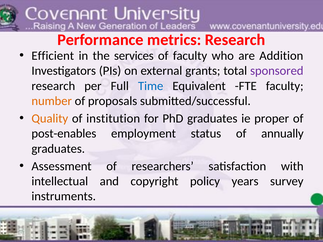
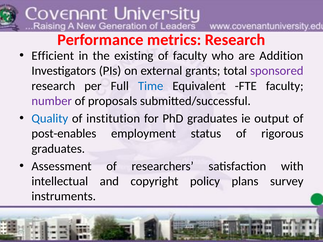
services: services -> existing
number colour: orange -> purple
Quality colour: orange -> blue
proper: proper -> output
annually: annually -> rigorous
years: years -> plans
